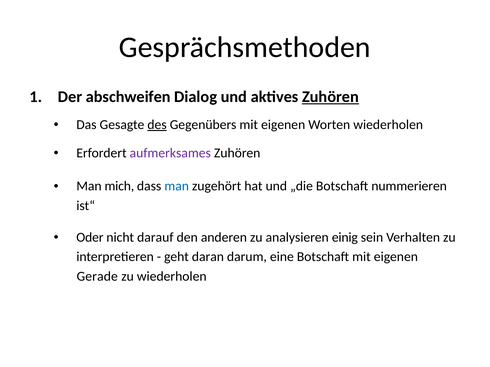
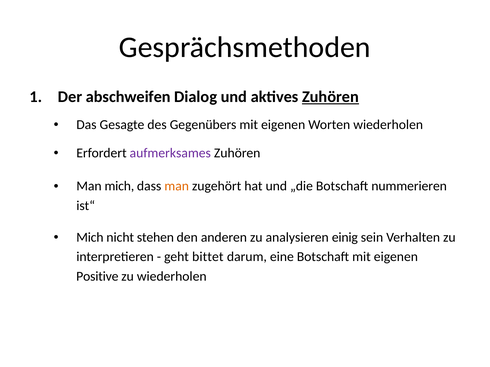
des underline: present -> none
man at (177, 186) colour: blue -> orange
Oder at (90, 238): Oder -> Mich
darauf: darauf -> stehen
daran: daran -> bittet
Gerade: Gerade -> Positive
